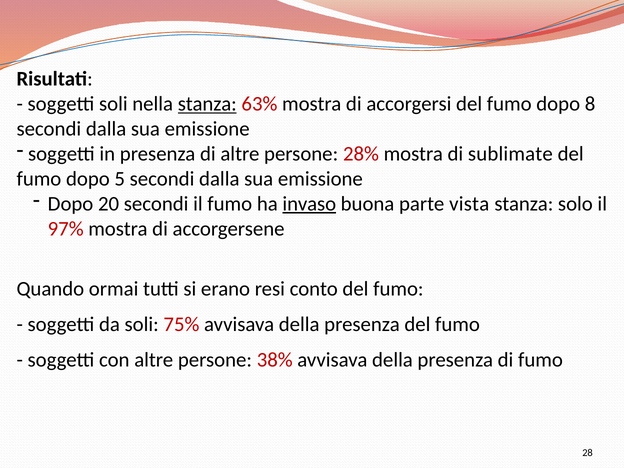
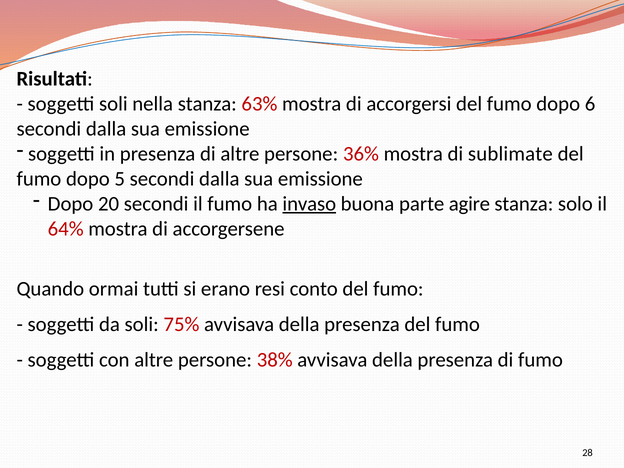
stanza at (207, 104) underline: present -> none
8: 8 -> 6
28%: 28% -> 36%
vista: vista -> agire
97%: 97% -> 64%
